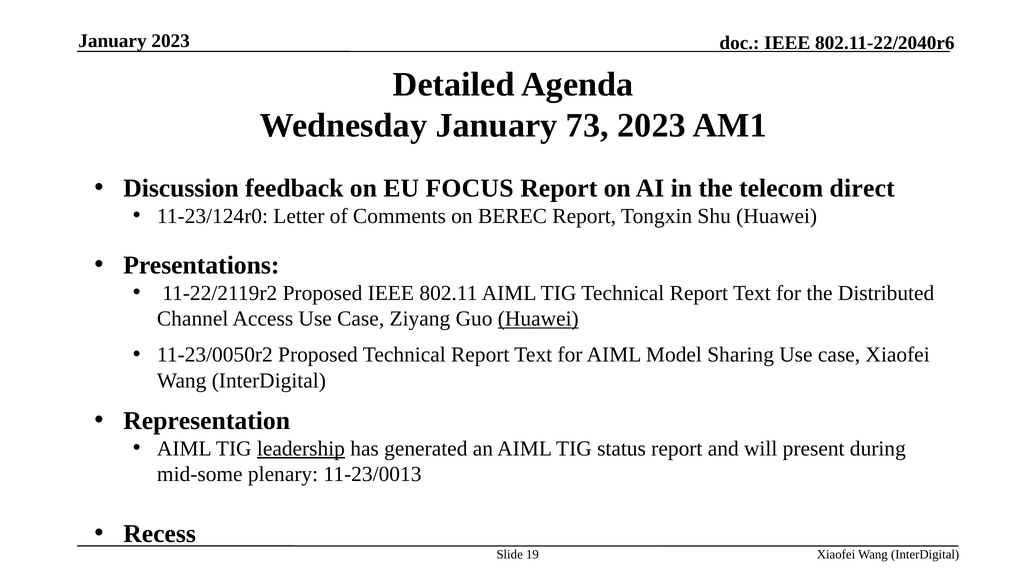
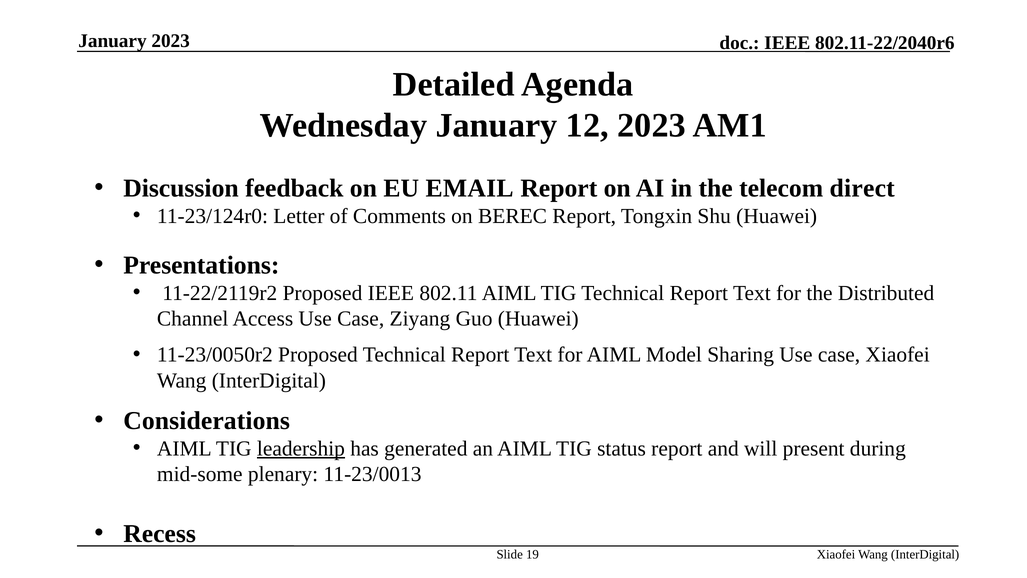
73: 73 -> 12
FOCUS: FOCUS -> EMAIL
Huawei at (538, 319) underline: present -> none
Representation: Representation -> Considerations
